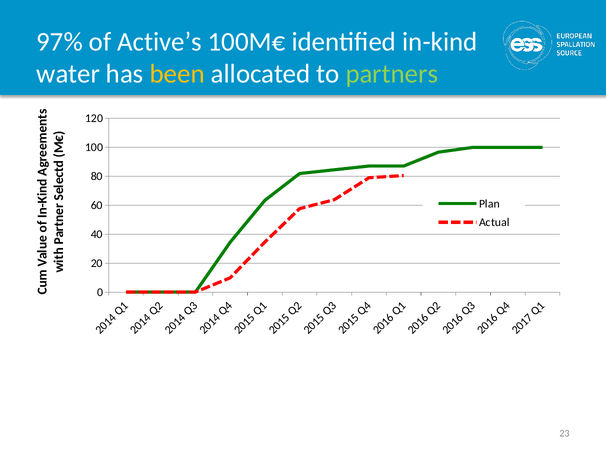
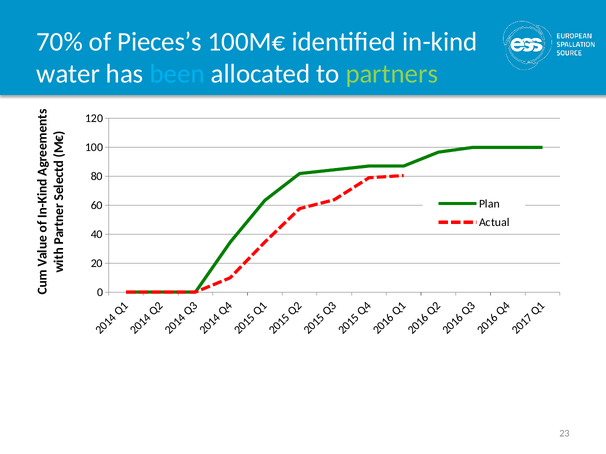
97%: 97% -> 70%
Active’s: Active’s -> Pieces’s
been colour: yellow -> light blue
